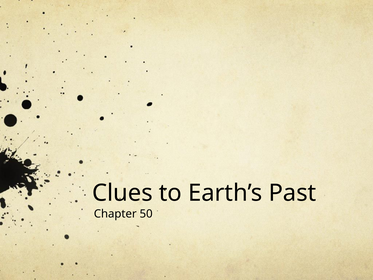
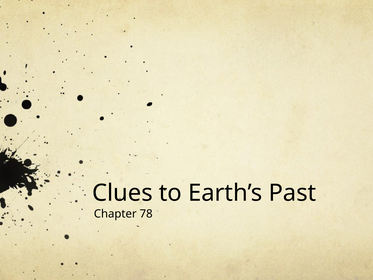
50: 50 -> 78
